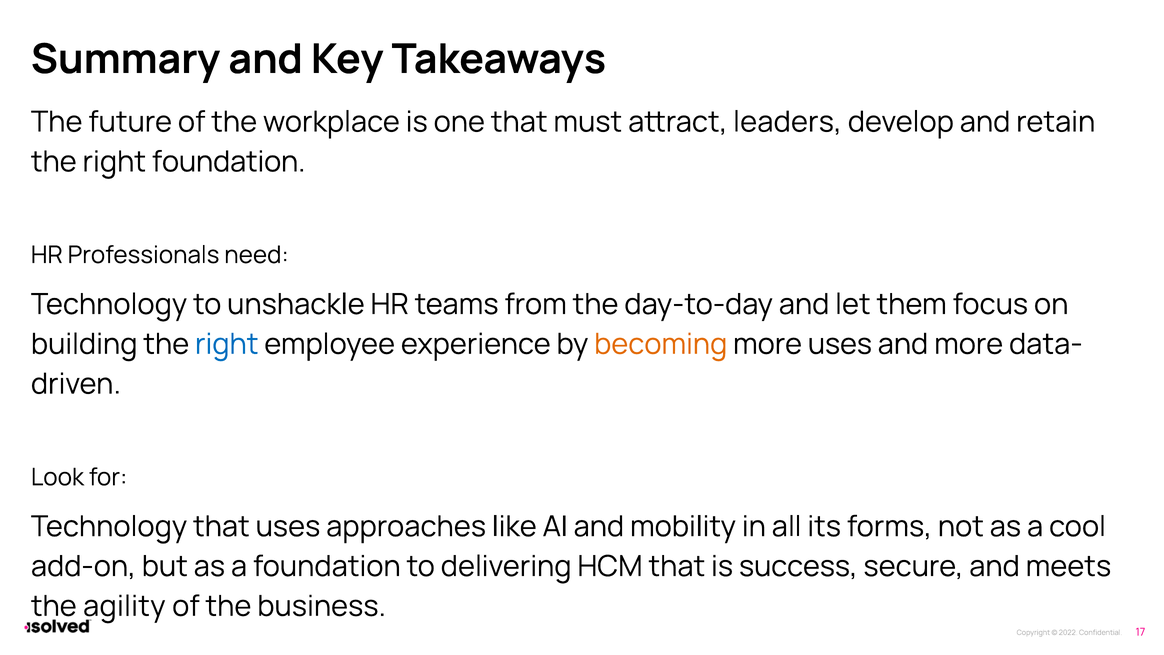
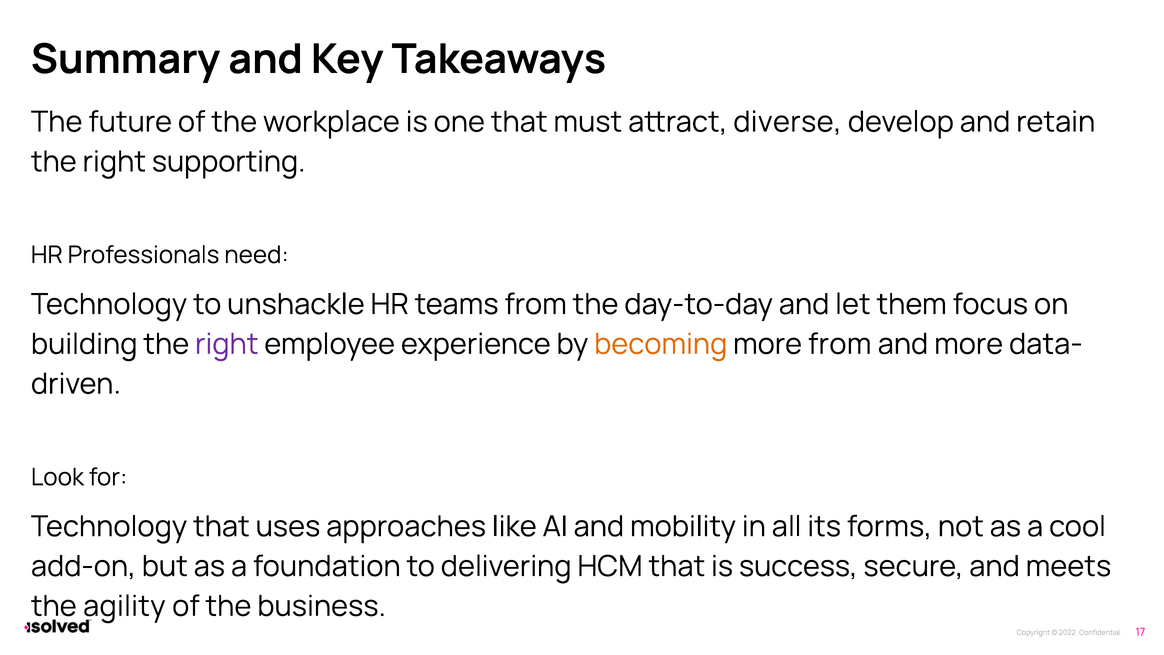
leaders: leaders -> diverse
right foundation: foundation -> supporting
right at (227, 344) colour: blue -> purple
more uses: uses -> from
